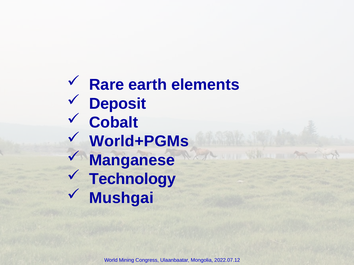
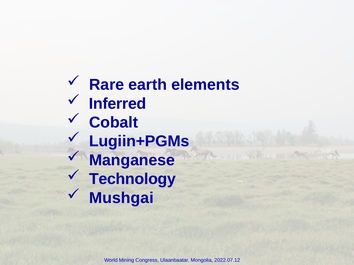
Deposit: Deposit -> Inferred
World+PGMs: World+PGMs -> Lugiin+PGMs
